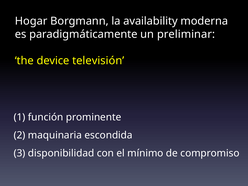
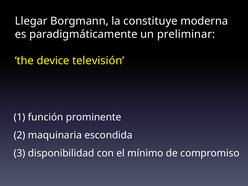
Hogar: Hogar -> Llegar
availability: availability -> constituye
